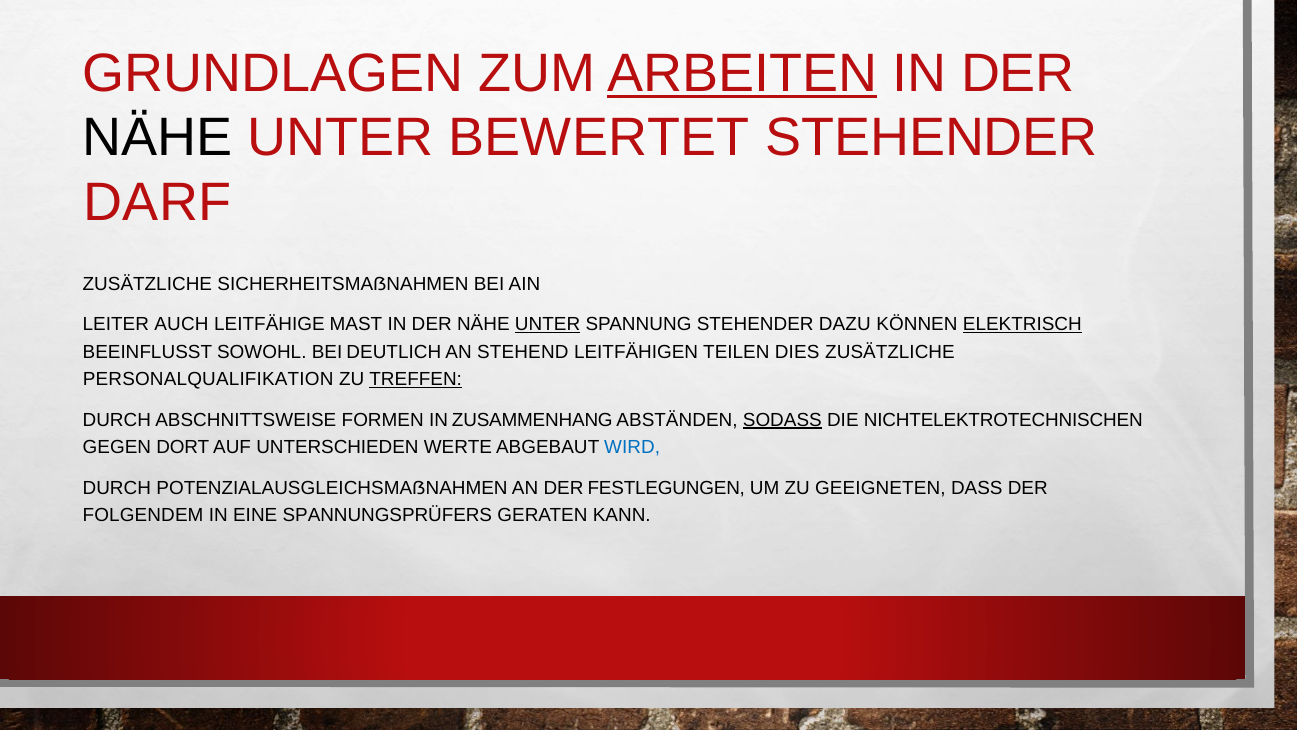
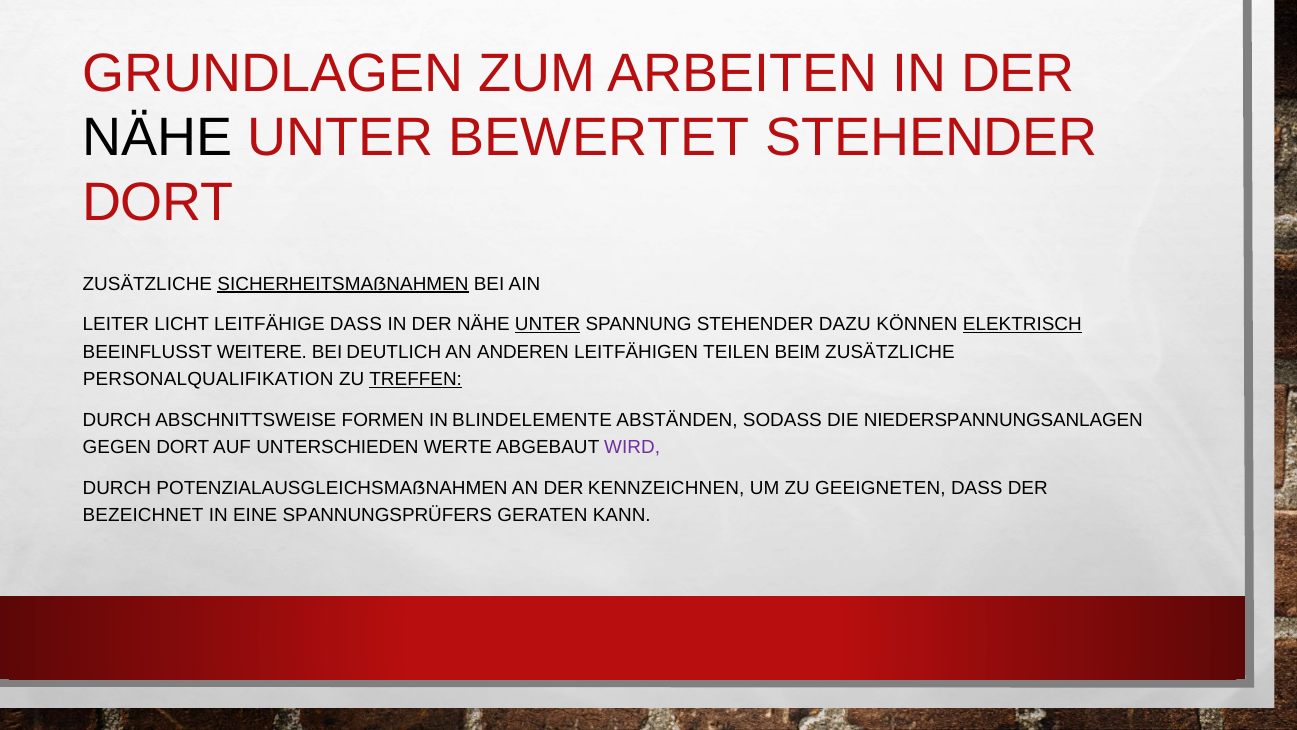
ARBEITEN underline: present -> none
DARF at (157, 203): DARF -> DORT
SICHERHEITSMAẞNAHMEN underline: none -> present
AUCH: AUCH -> LICHT
LEITFÄHIGE MAST: MAST -> DASS
SOWOHL: SOWOHL -> WEITERE
STEHEND: STEHEND -> ANDEREN
DIES: DIES -> BEIM
ZUSAMMENHANG: ZUSAMMENHANG -> BLINDELEMENTE
SODASS underline: present -> none
NICHTELEKTROTECHNISCHEN: NICHTELEKTROTECHNISCHEN -> NIEDERSPANNUNGSANLAGEN
WIRD colour: blue -> purple
FESTLEGUNGEN: FESTLEGUNGEN -> KENNZEICHNEN
FOLGENDEM: FOLGENDEM -> BEZEICHNET
